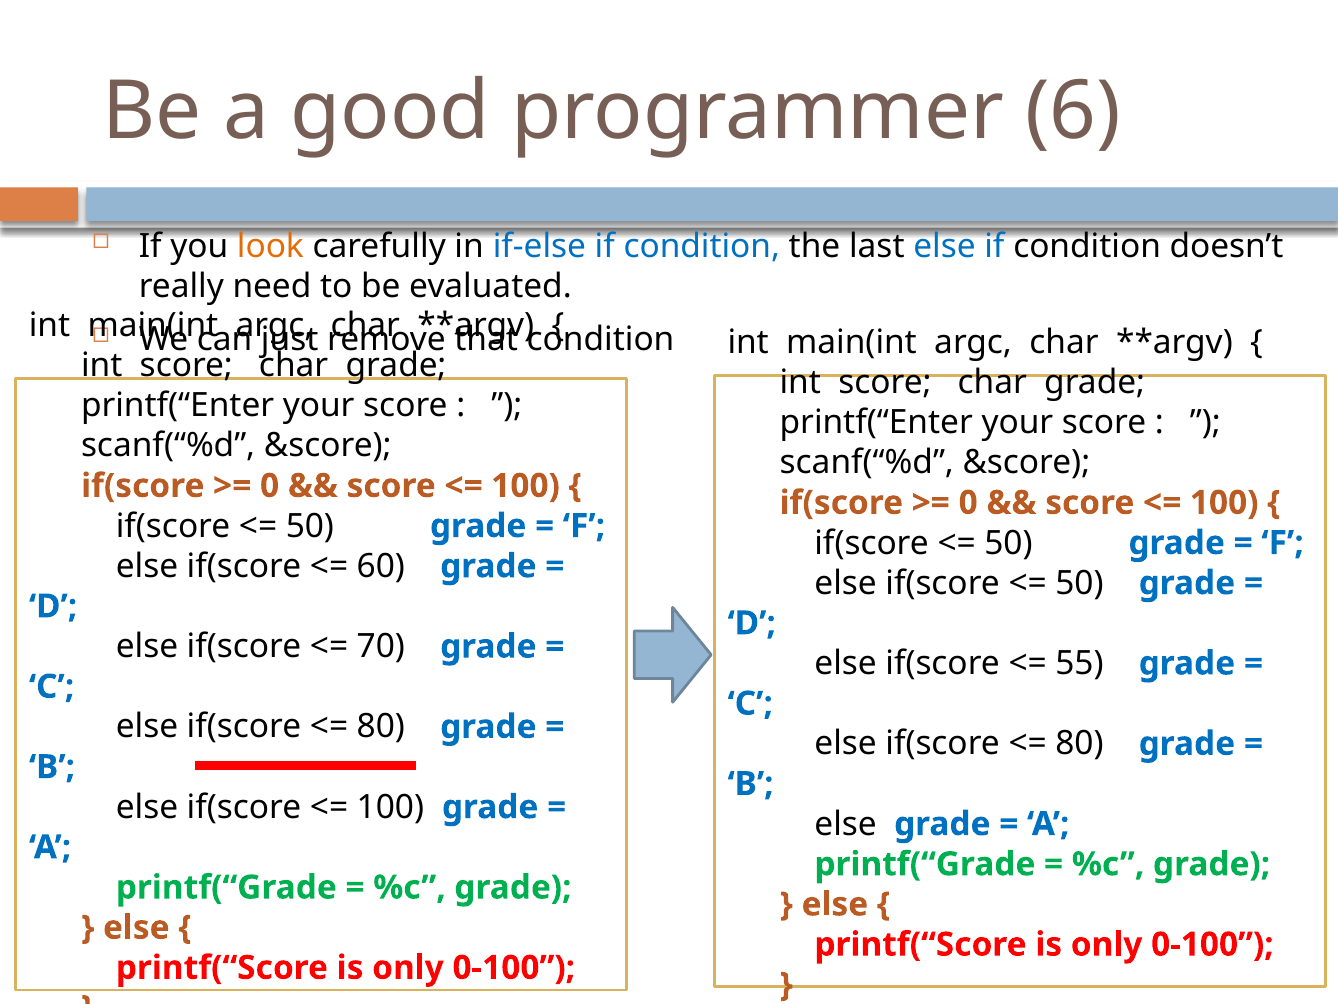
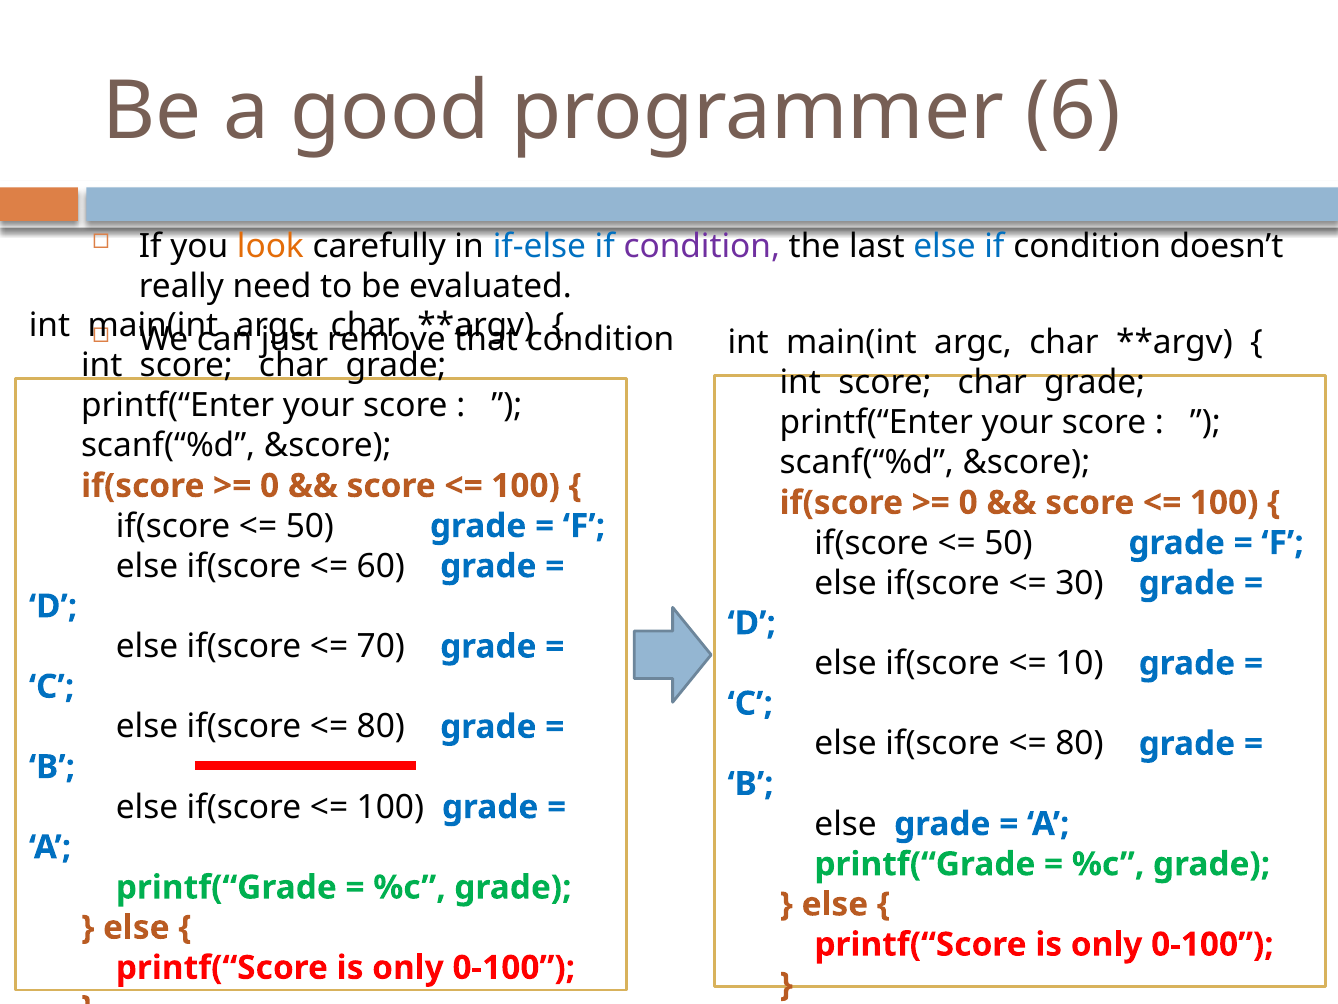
condition at (702, 246) colour: blue -> purple
50 at (1079, 583): 50 -> 30
55: 55 -> 10
